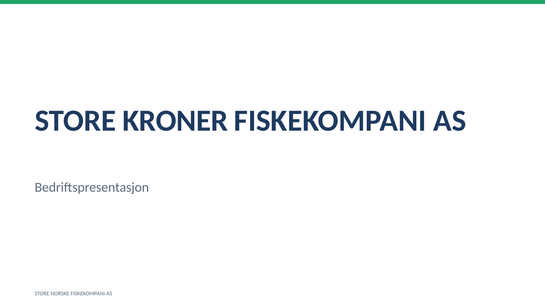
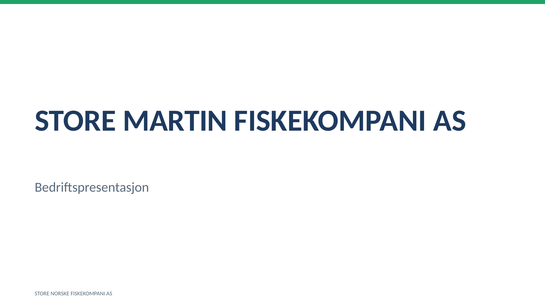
KRONER: KRONER -> MARTIN
